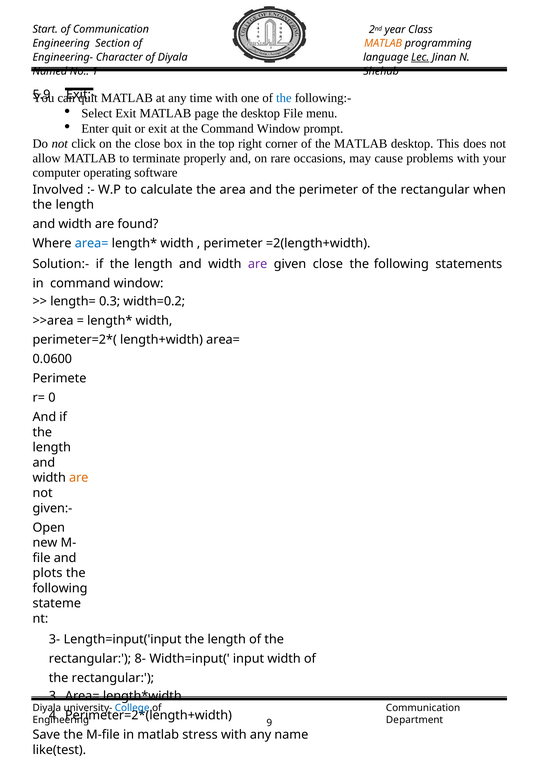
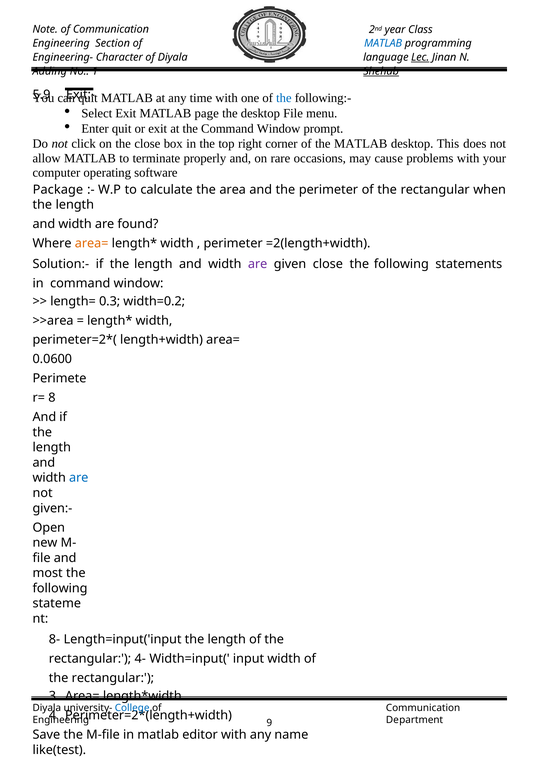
Start: Start -> Note
MATLAB at (383, 43) colour: orange -> blue
Named: Named -> Adding
Shehab underline: none -> present
Involved: Involved -> Package
area= at (92, 243) colour: blue -> orange
0: 0 -> 8
are at (79, 478) colour: orange -> blue
plots: plots -> most
3-: 3- -> 8-
8-: 8- -> 4-
stress: stress -> editor
